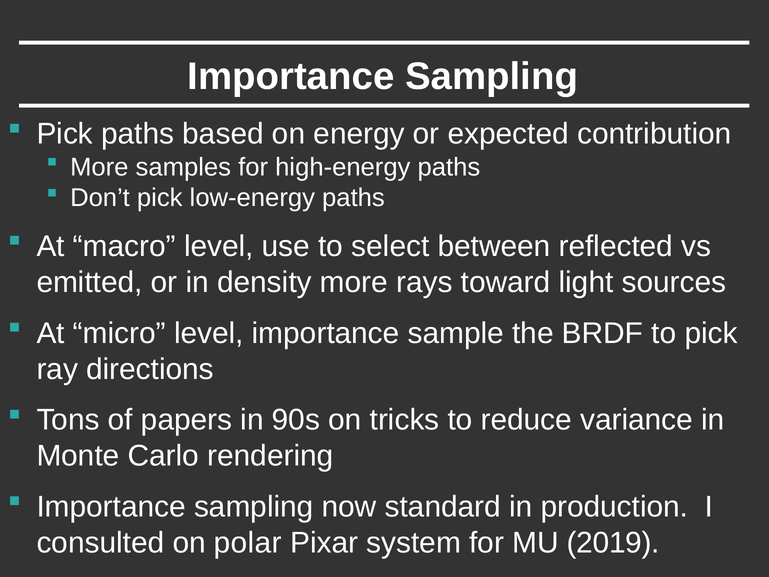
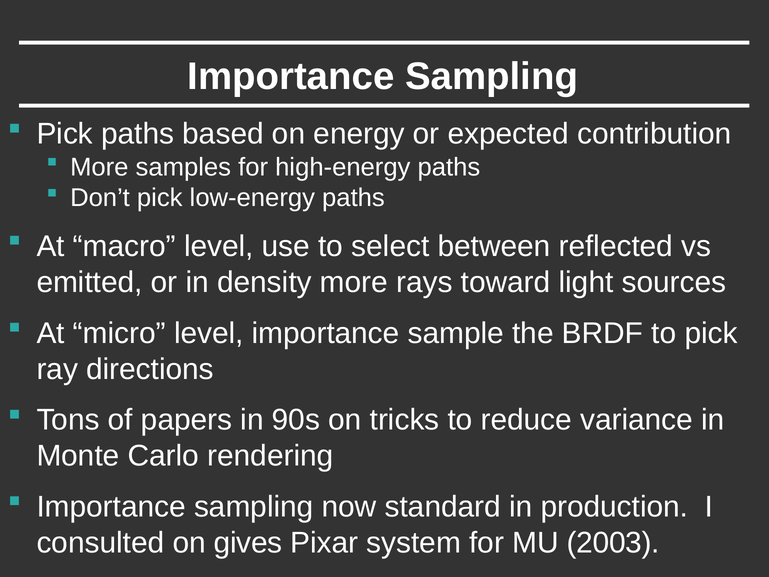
polar: polar -> gives
2019: 2019 -> 2003
